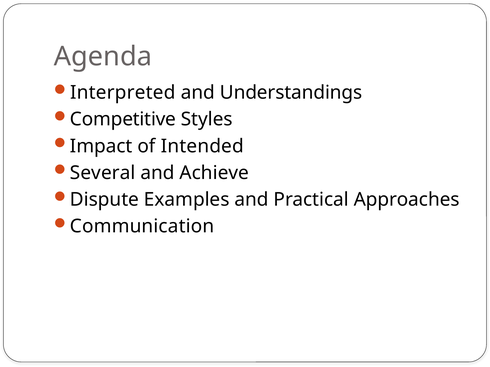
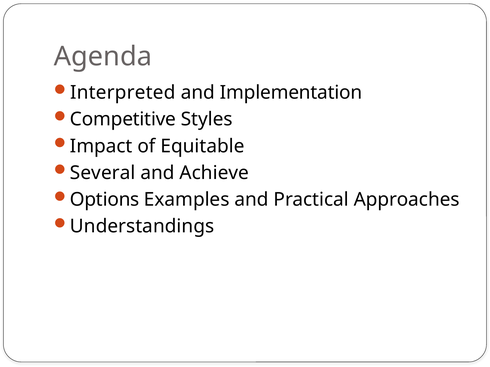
Understandings: Understandings -> Implementation
Intended: Intended -> Equitable
Dispute: Dispute -> Options
Communication: Communication -> Understandings
